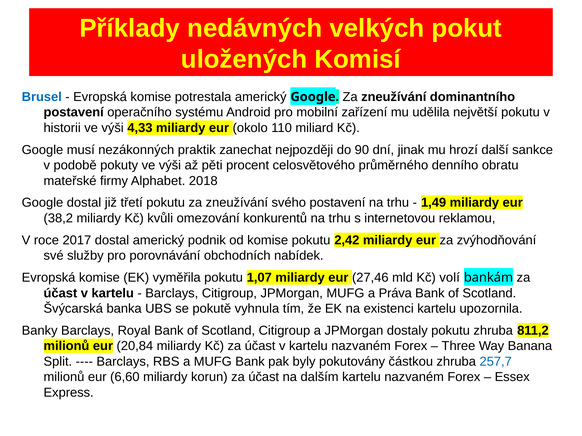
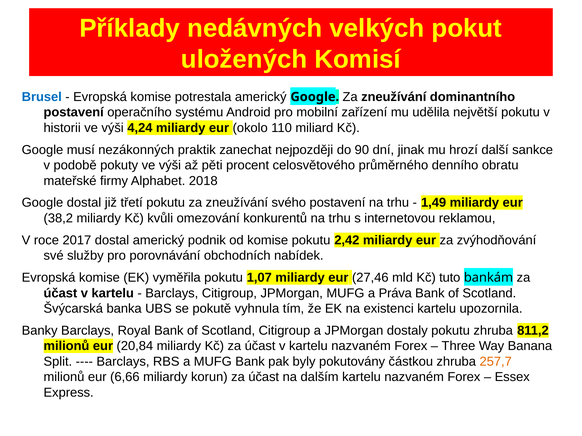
4,33: 4,33 -> 4,24
volí: volí -> tuto
257,7 colour: blue -> orange
6,60: 6,60 -> 6,66
